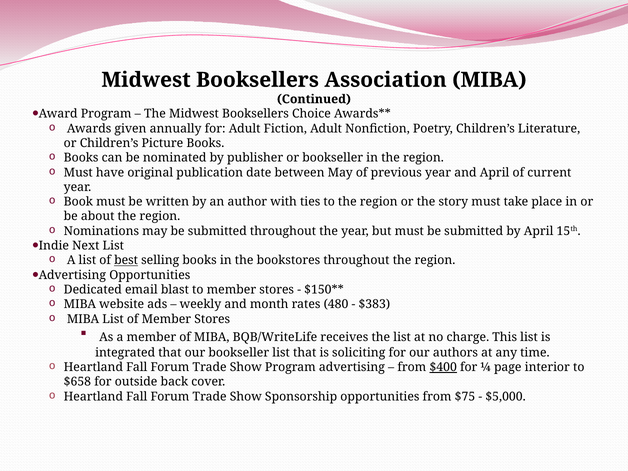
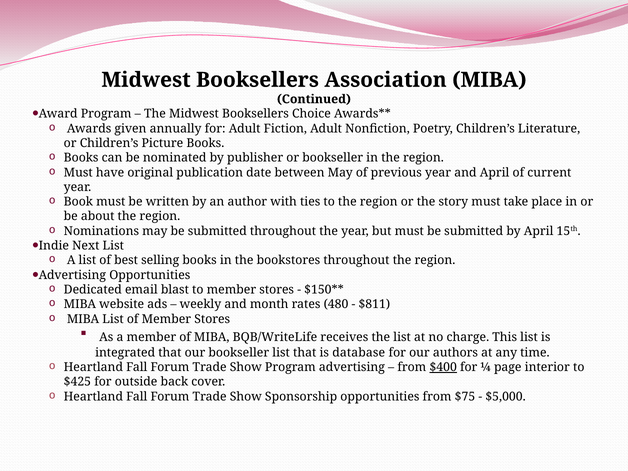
best underline: present -> none
$383: $383 -> $811
soliciting: soliciting -> database
$658: $658 -> $425
